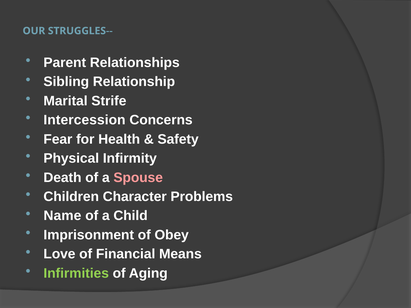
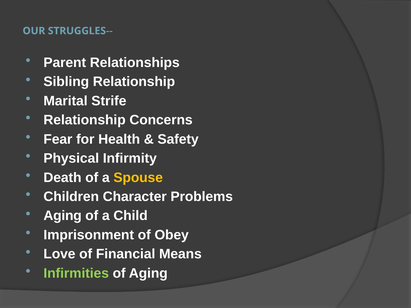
Intercession at (85, 120): Intercession -> Relationship
Spouse colour: pink -> yellow
Name at (62, 216): Name -> Aging
